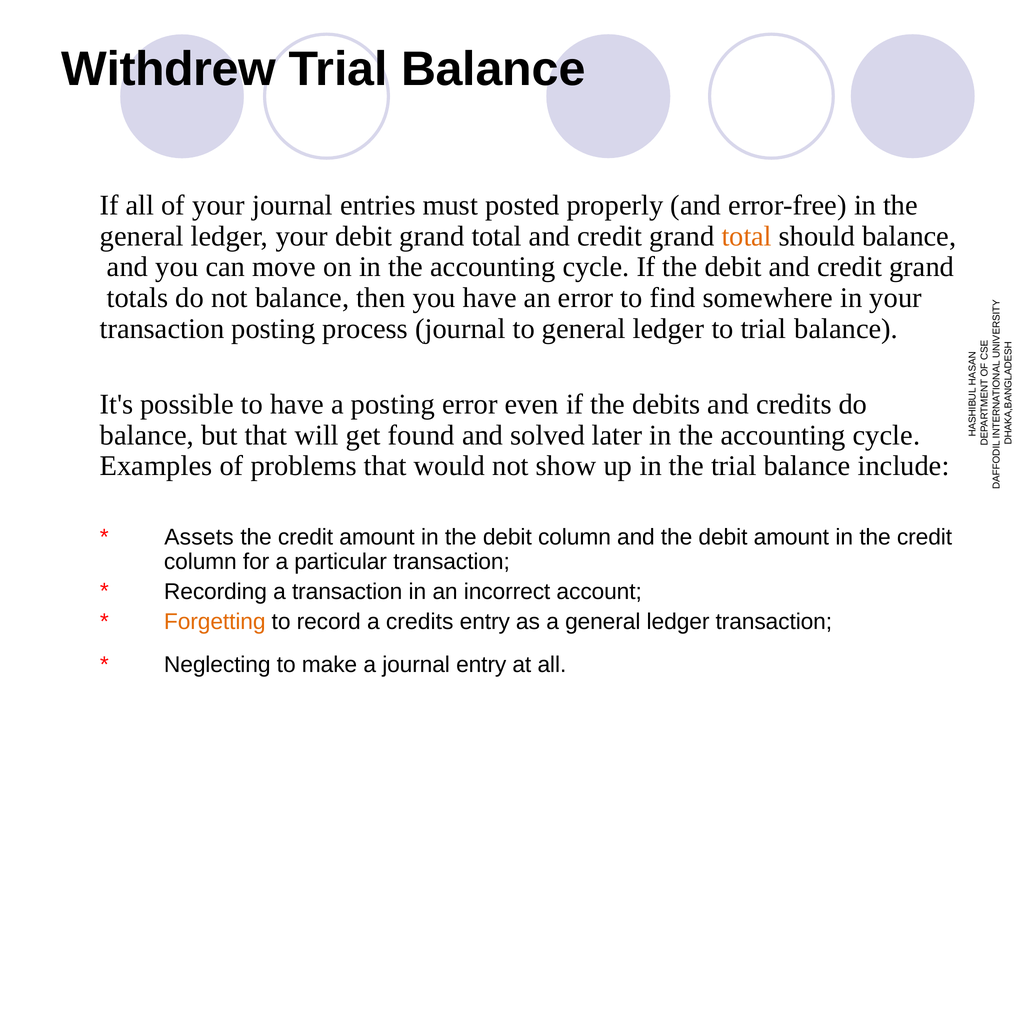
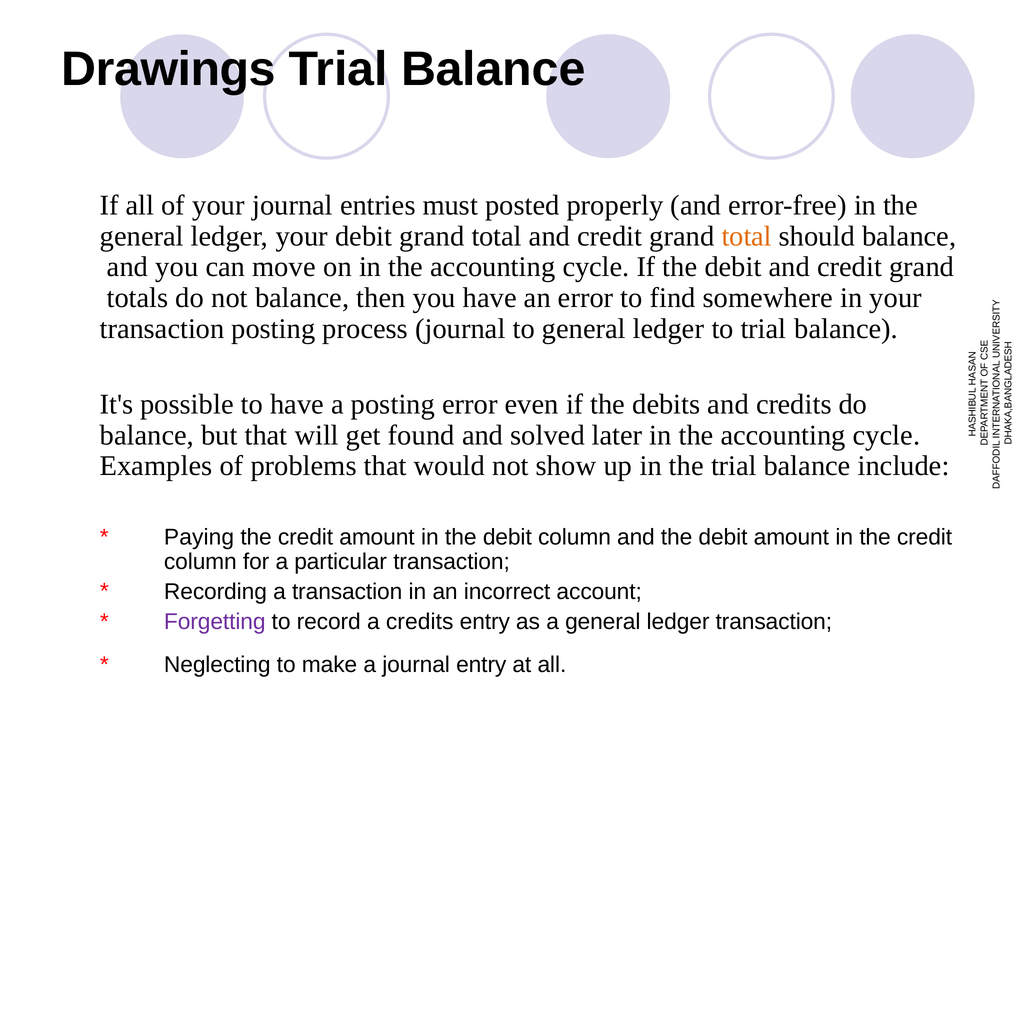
Withdrew: Withdrew -> Drawings
Assets: Assets -> Paying
Forgetting colour: orange -> purple
